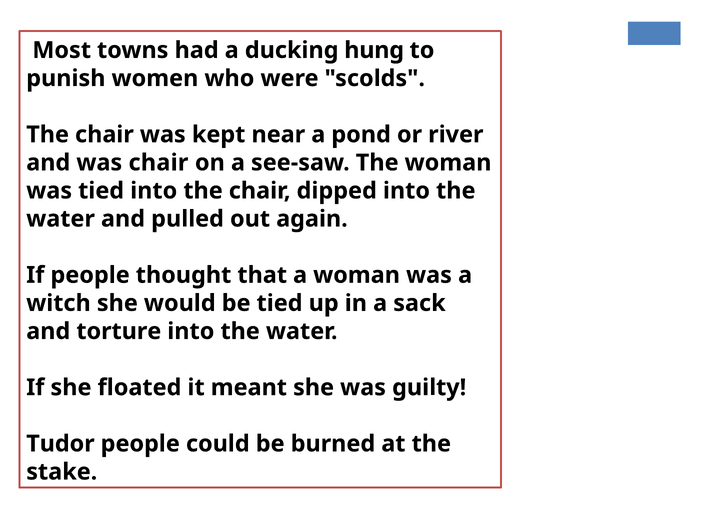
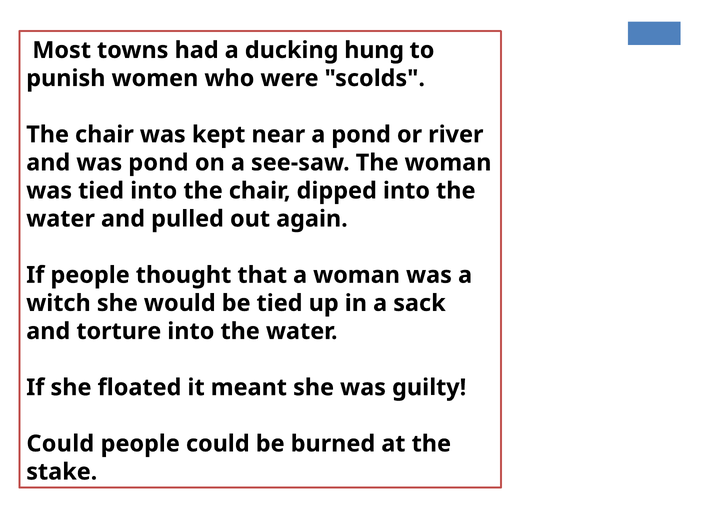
was chair: chair -> pond
Tudor at (60, 444): Tudor -> Could
